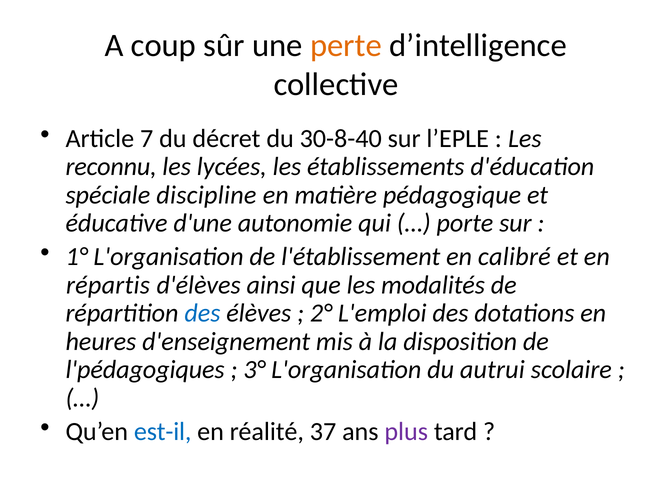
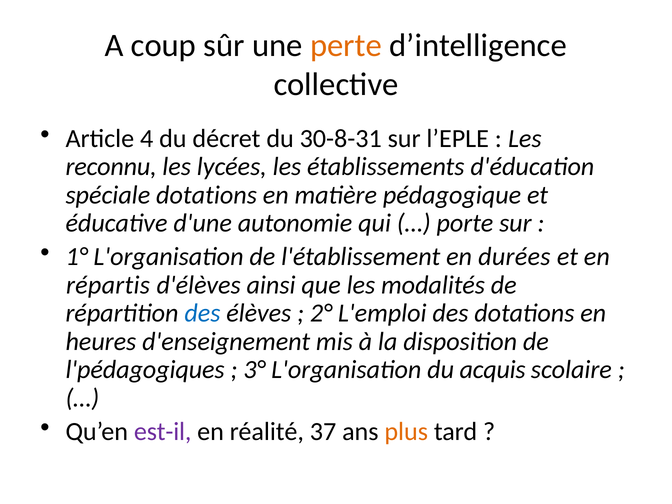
7: 7 -> 4
30-8-40: 30-8-40 -> 30-8-31
spéciale discipline: discipline -> dotations
calibré: calibré -> durées
autrui: autrui -> acquis
est-il colour: blue -> purple
plus colour: purple -> orange
